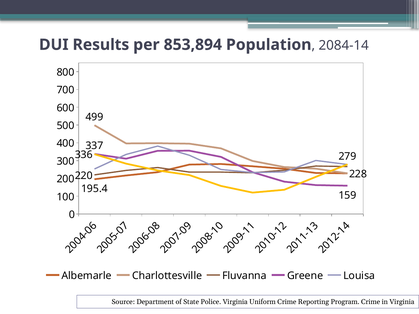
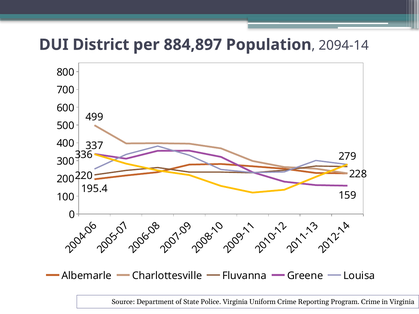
Results: Results -> District
853,894: 853,894 -> 884,897
2084-14: 2084-14 -> 2094-14
